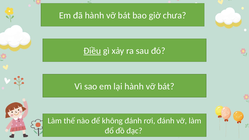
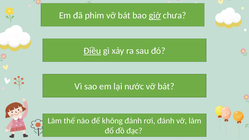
đã hành: hành -> phim
giờ underline: none -> present
lại hành: hành -> nước
